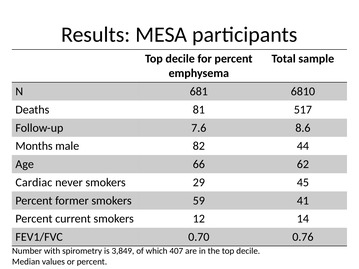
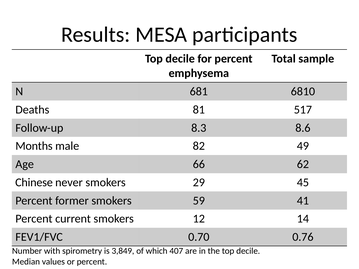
7.6: 7.6 -> 8.3
44: 44 -> 49
Cardiac: Cardiac -> Chinese
